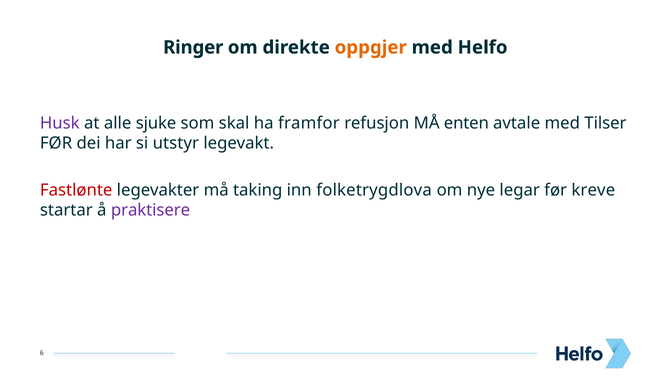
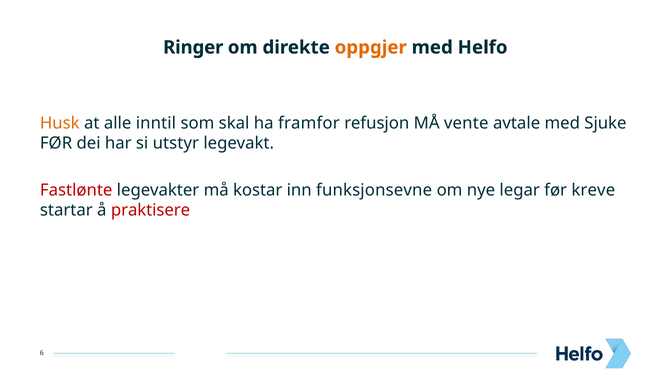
Husk colour: purple -> orange
sjuke: sjuke -> inntil
enten: enten -> vente
Tilser: Tilser -> Sjuke
taking: taking -> kostar
folketrygdlova: folketrygdlova -> funksjonsevne
praktisere colour: purple -> red
